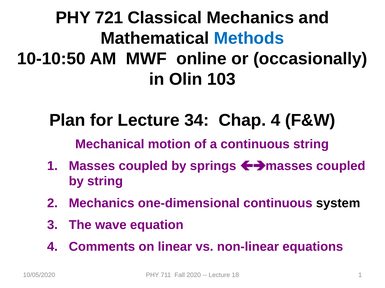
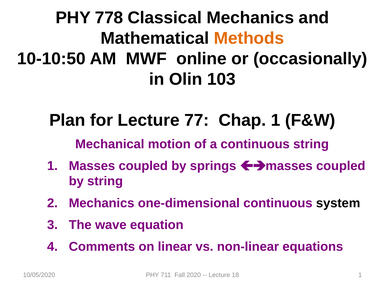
721: 721 -> 778
Methods colour: blue -> orange
34: 34 -> 77
Chap 4: 4 -> 1
